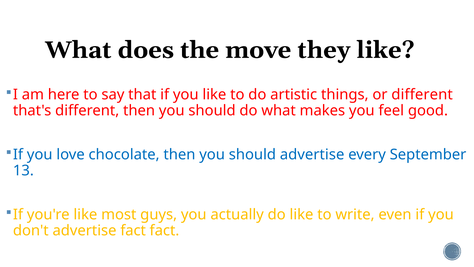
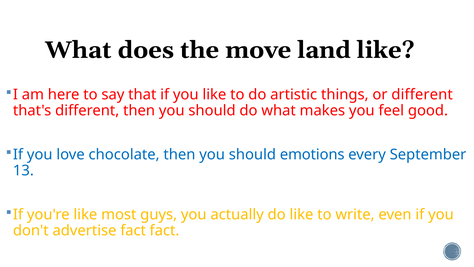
they: they -> land
should advertise: advertise -> emotions
